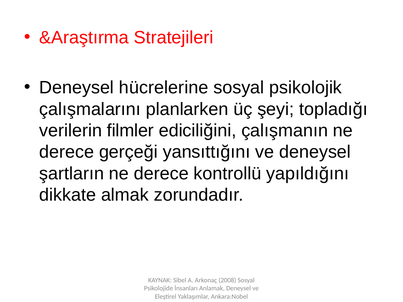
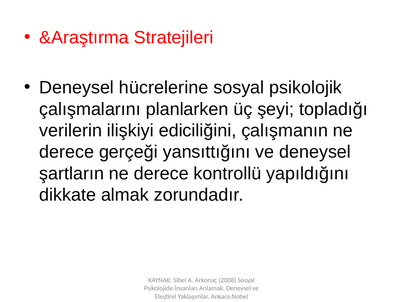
filmler: filmler -> ilişkiyi
